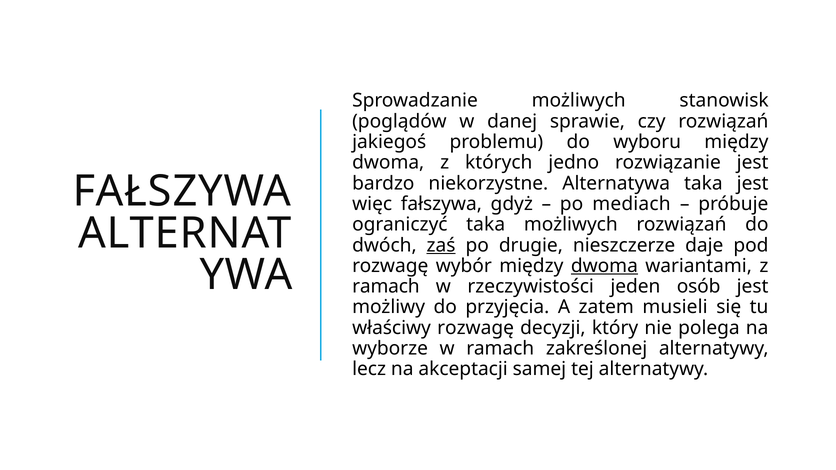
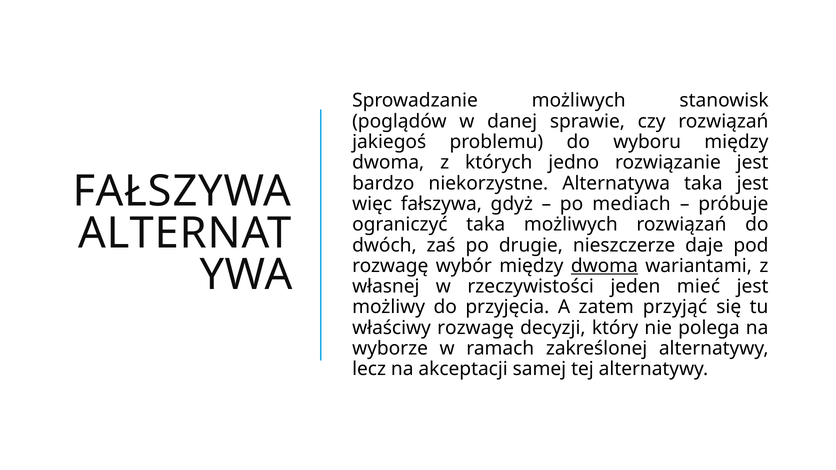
zaś underline: present -> none
ramach at (386, 287): ramach -> własnej
osób: osób -> mieć
musieli: musieli -> przyjąć
